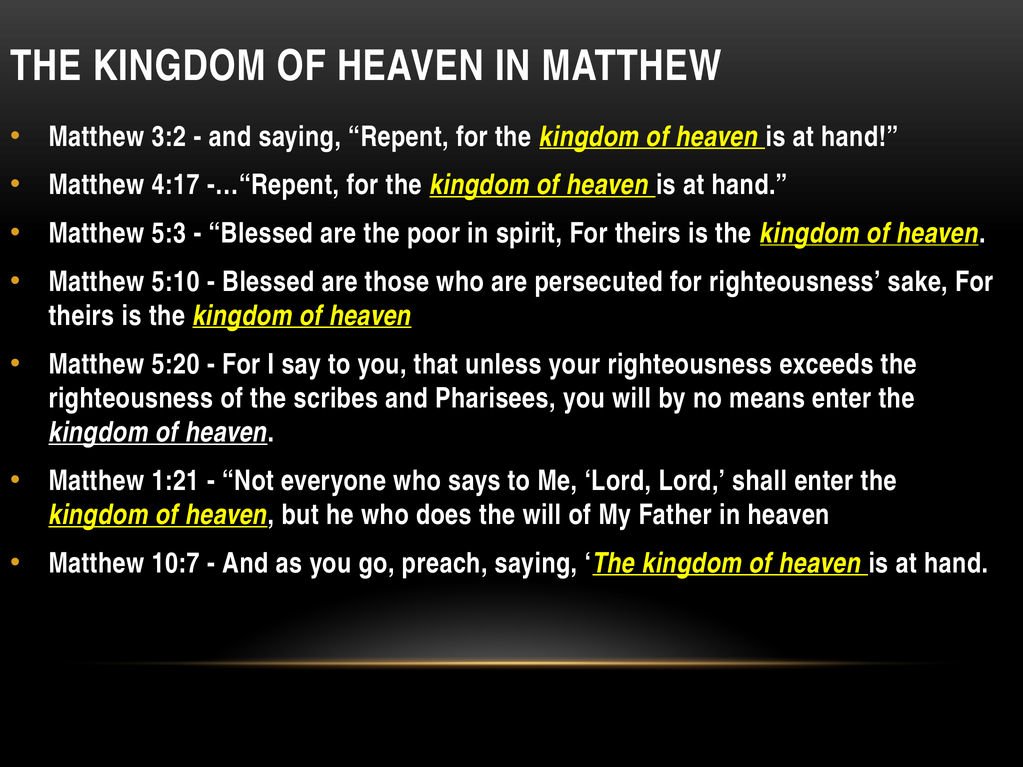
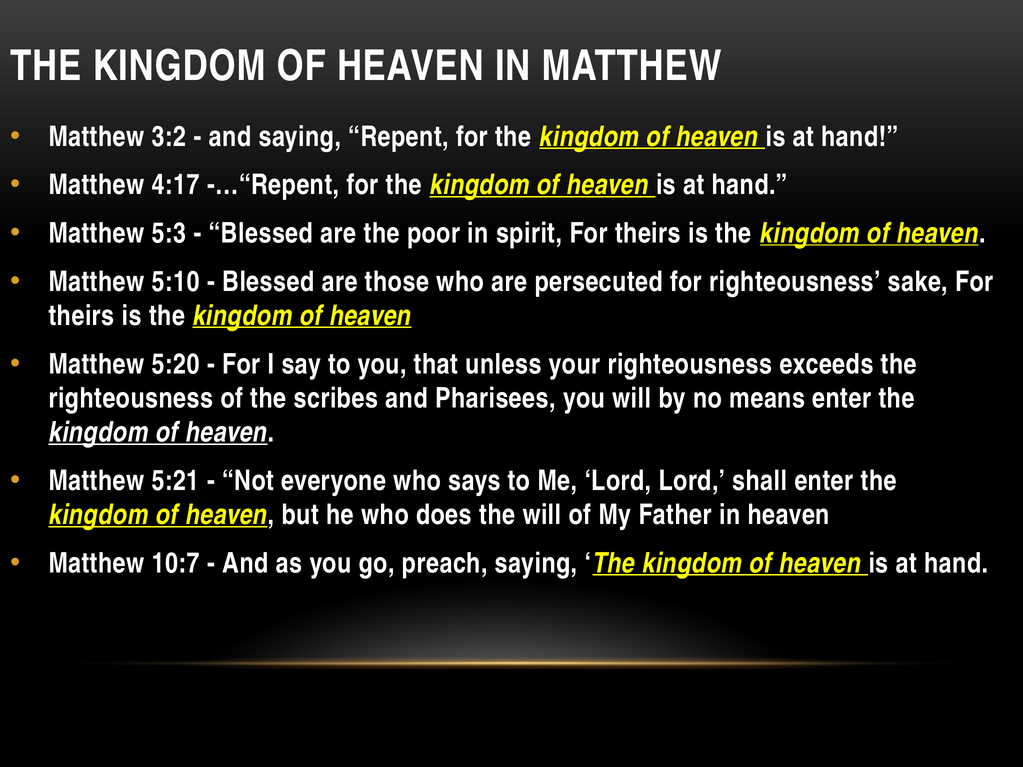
1:21: 1:21 -> 5:21
